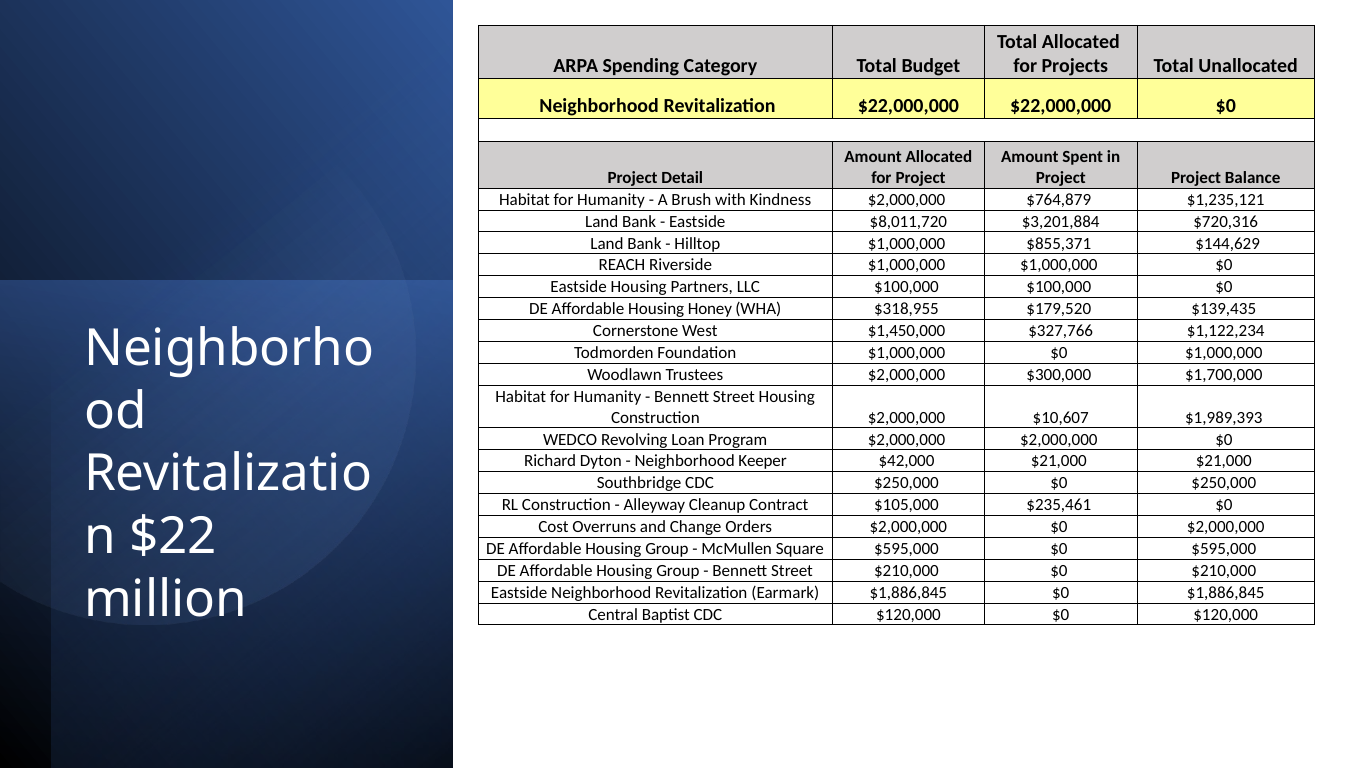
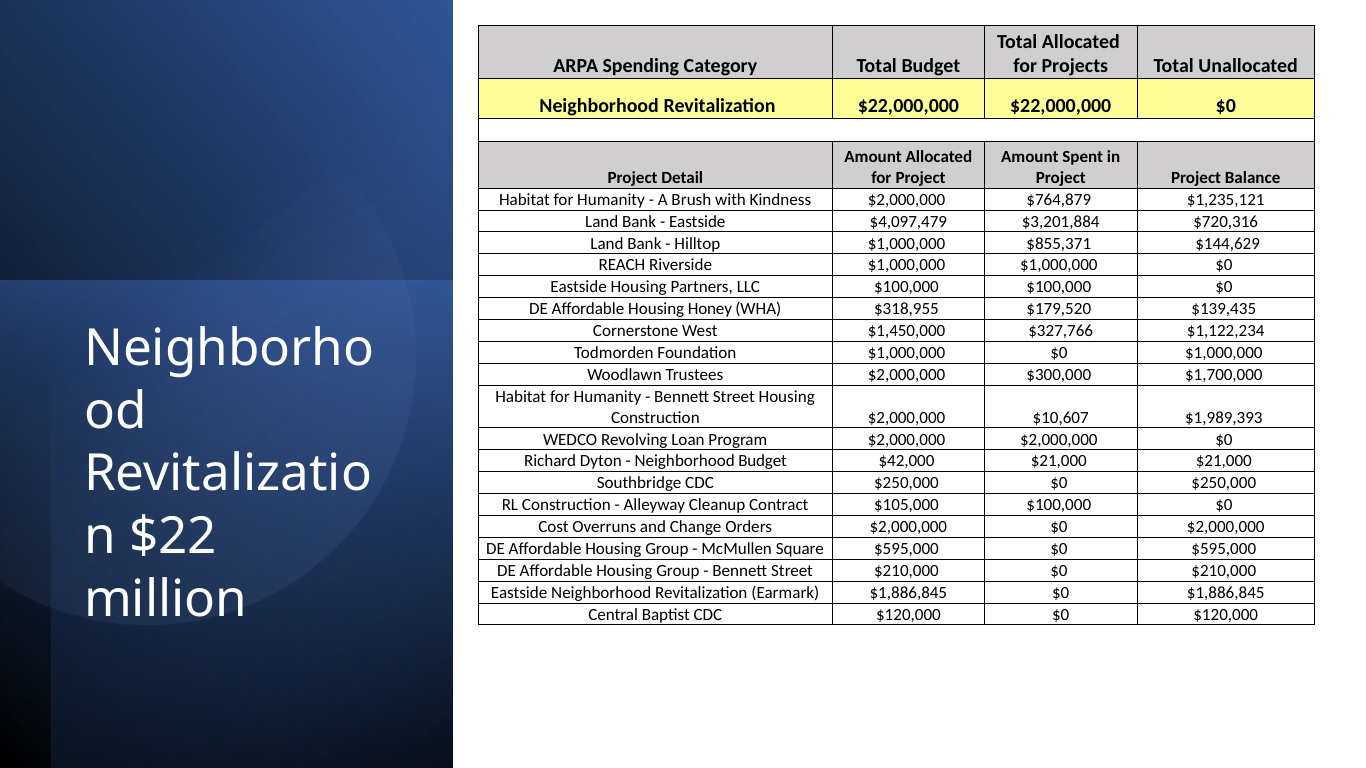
$8,011,720: $8,011,720 -> $4,097,479
Neighborhood Keeper: Keeper -> Budget
$105,000 $235,461: $235,461 -> $100,000
